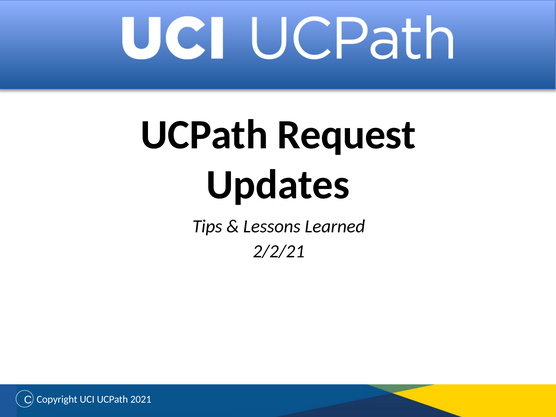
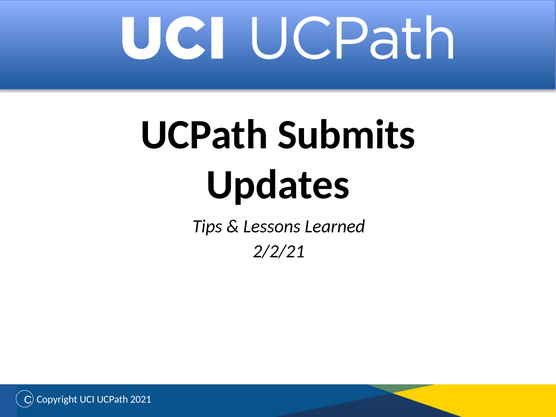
Request: Request -> Submits
